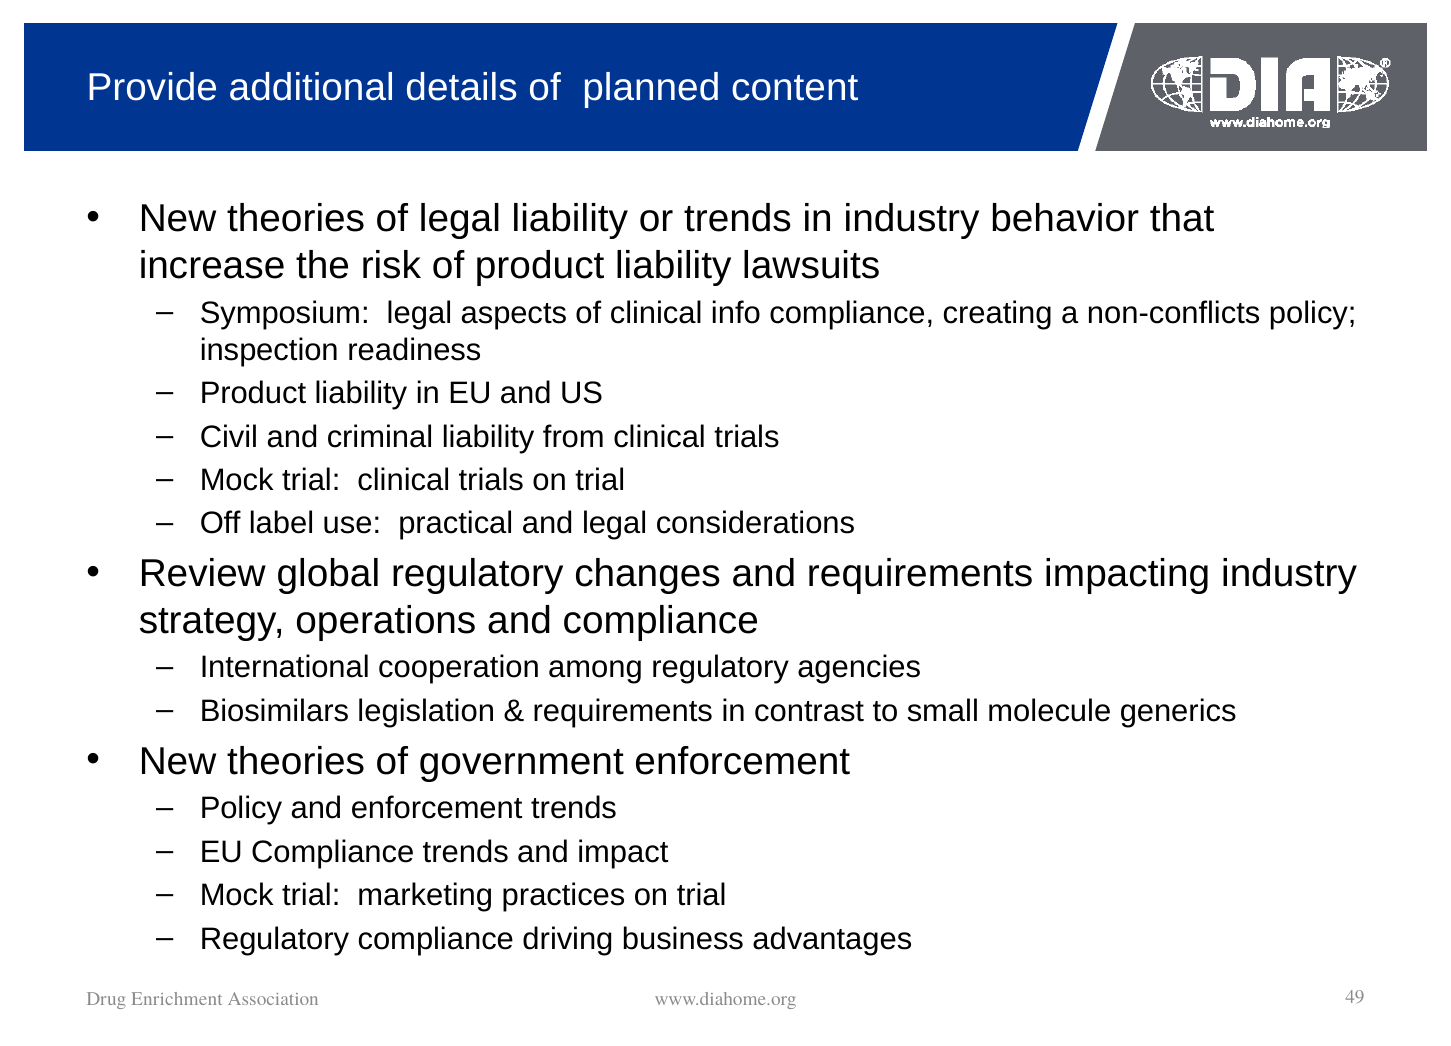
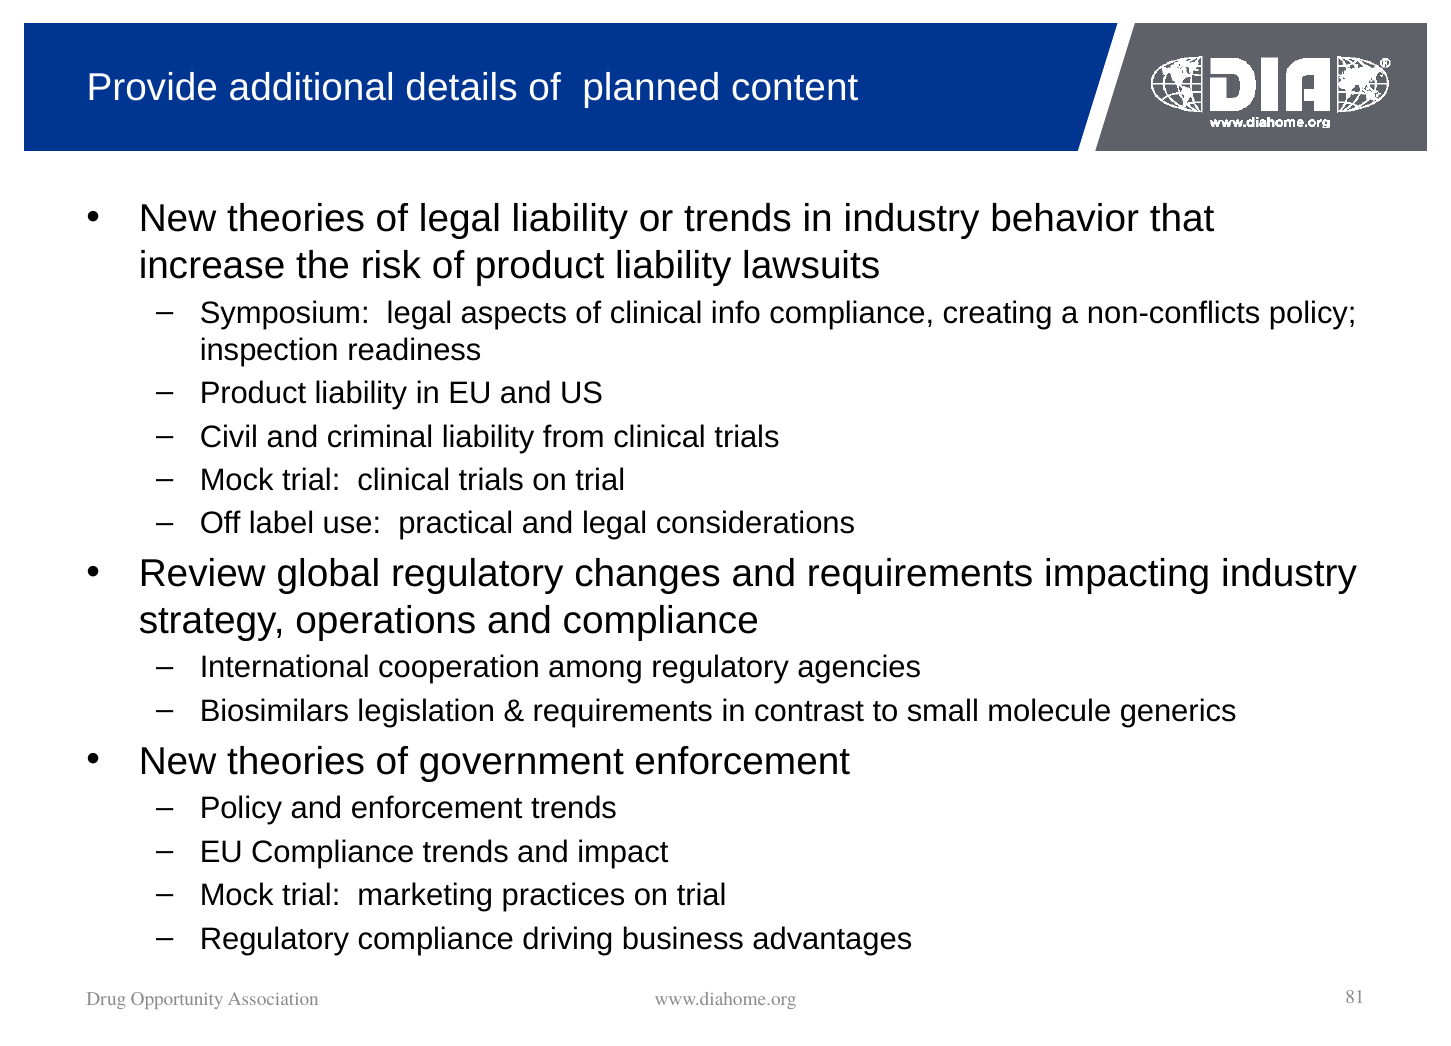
Enrichment: Enrichment -> Opportunity
49: 49 -> 81
